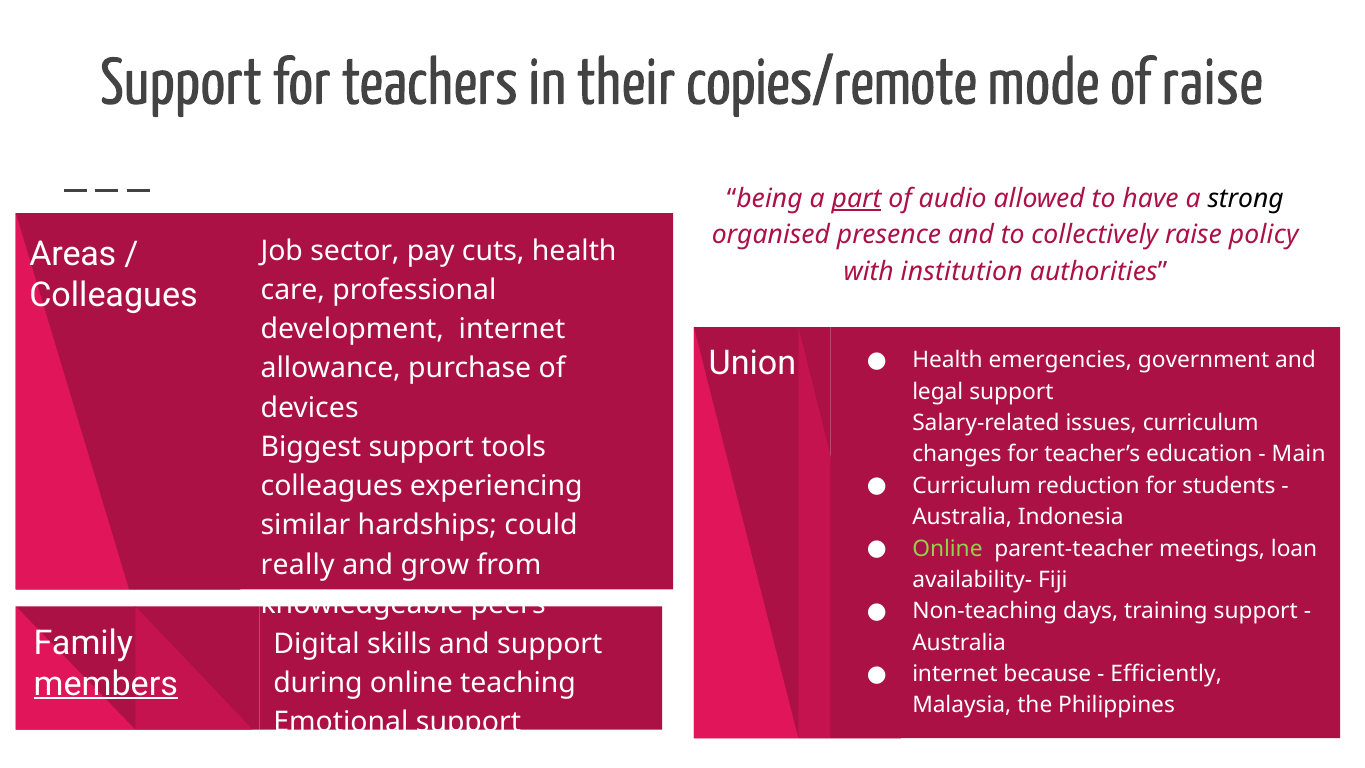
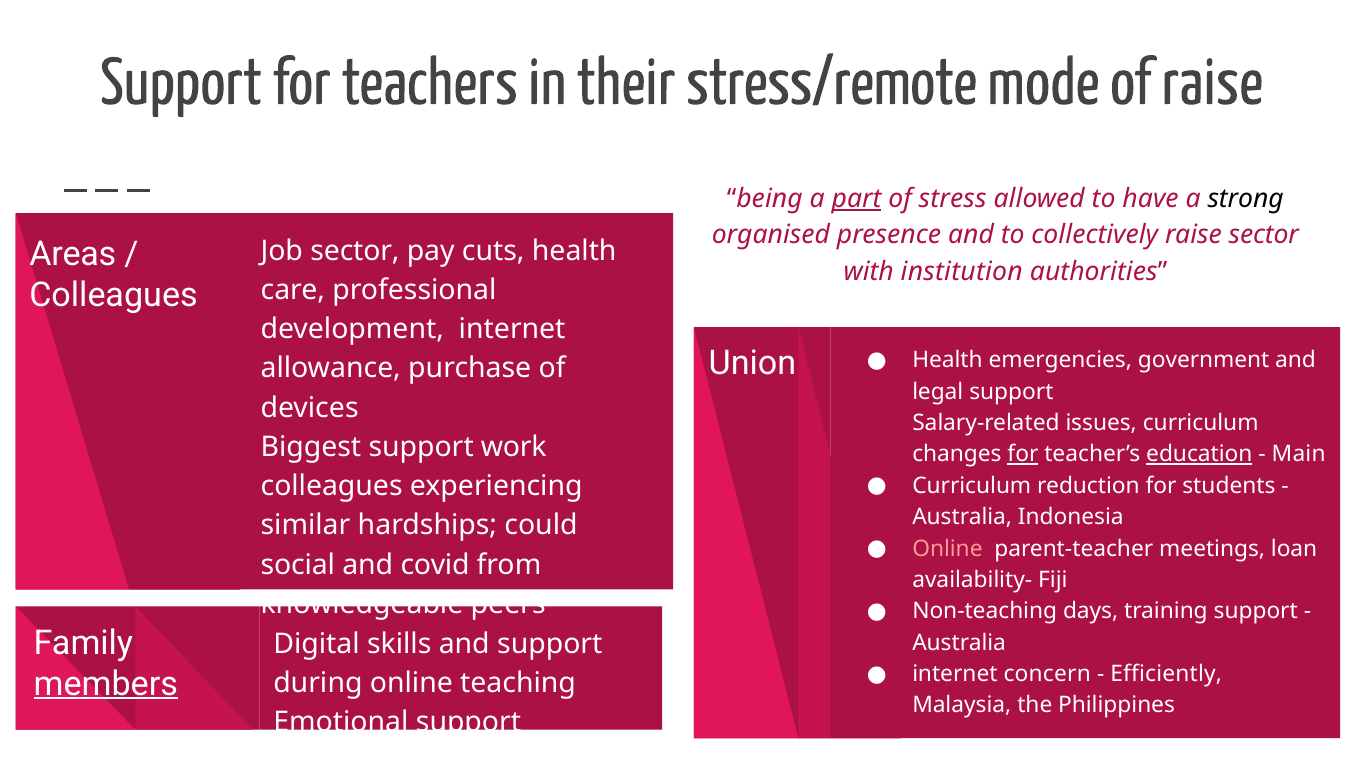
copies/remote: copies/remote -> stress/remote
audio: audio -> stress
raise policy: policy -> sector
tools: tools -> work
for at (1023, 454) underline: none -> present
education underline: none -> present
Online at (947, 548) colour: light green -> pink
really: really -> social
grow: grow -> covid
because: because -> concern
